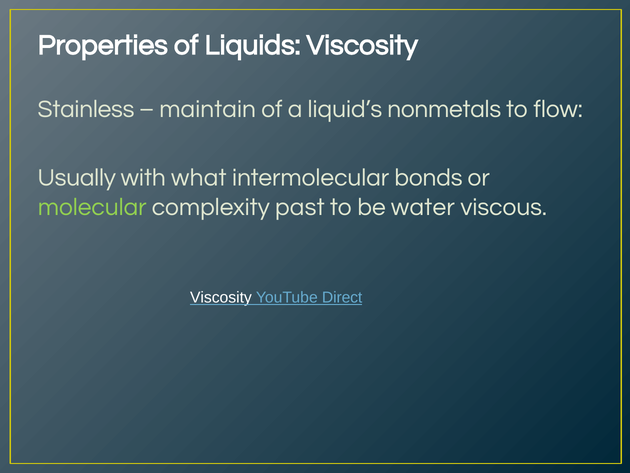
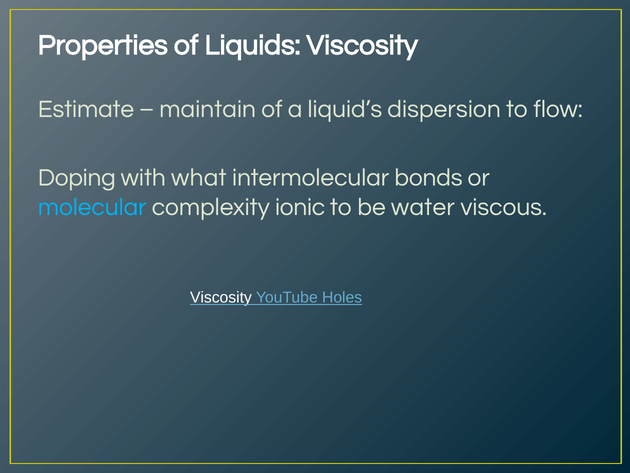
Stainless: Stainless -> Estimate
nonmetals: nonmetals -> dispersion
Usually: Usually -> Doping
molecular colour: light green -> light blue
past: past -> ionic
Direct: Direct -> Holes
